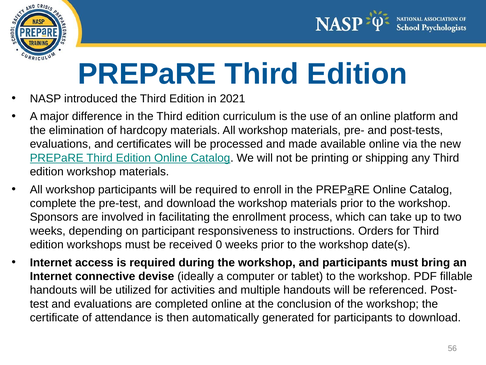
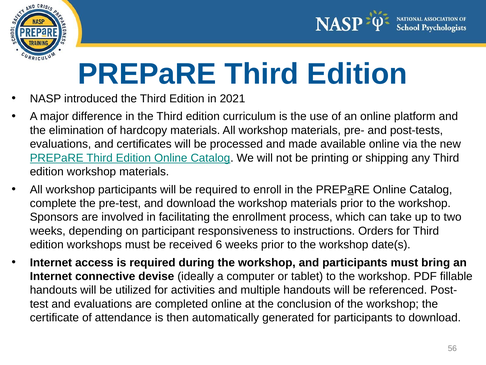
0: 0 -> 6
